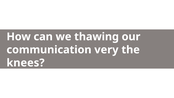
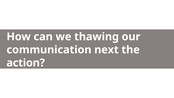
very: very -> next
knees: knees -> action
